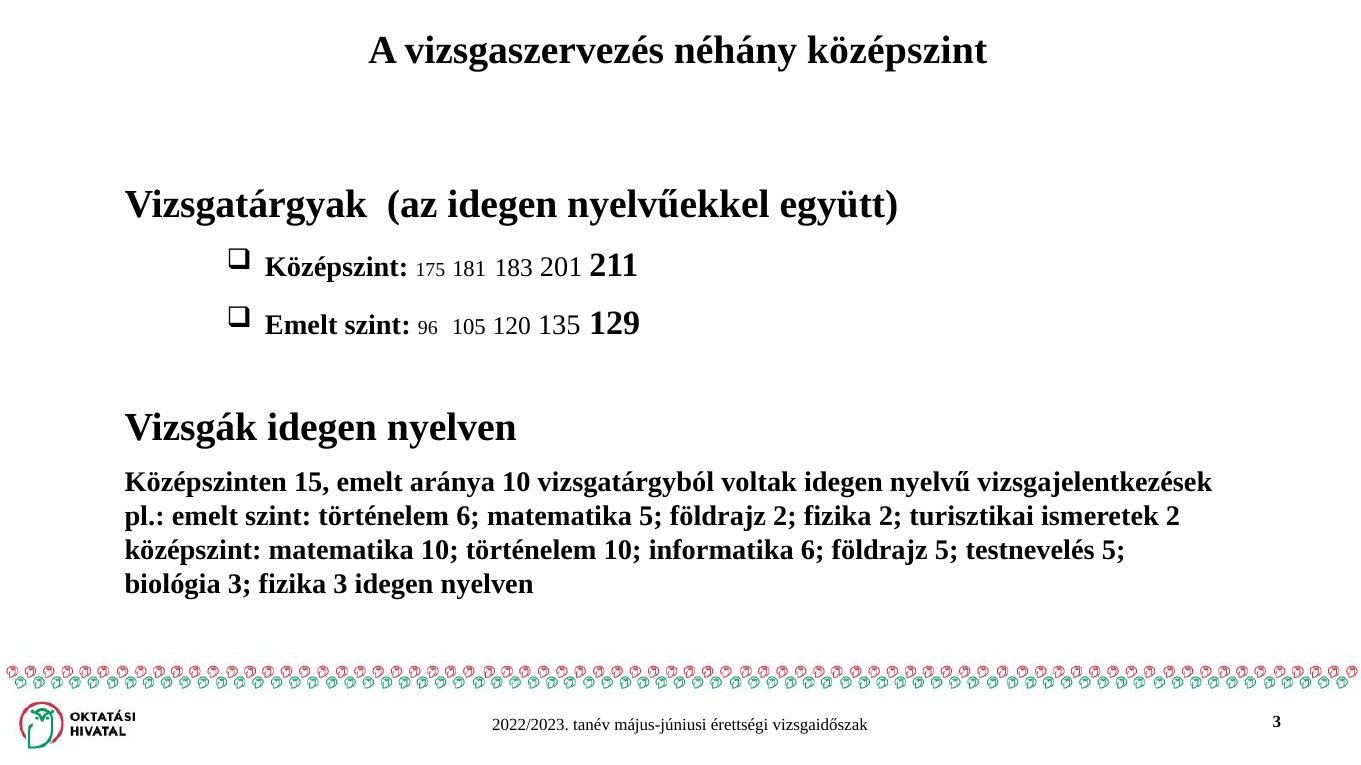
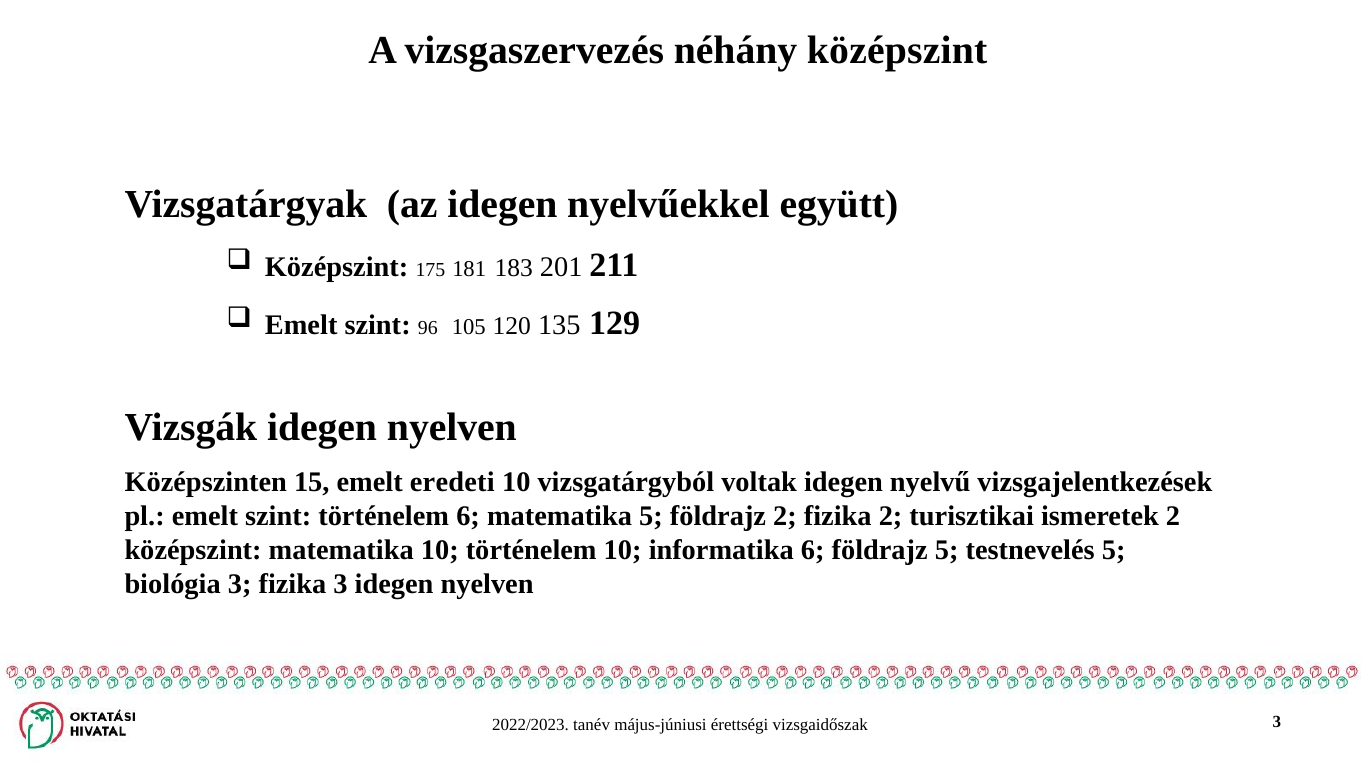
aránya: aránya -> eredeti
